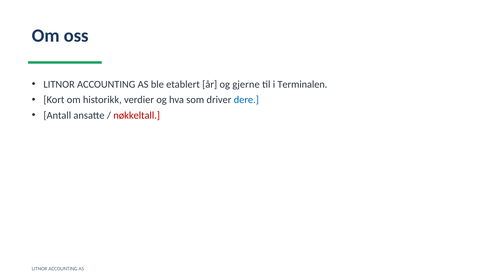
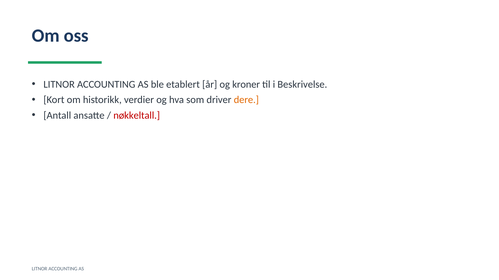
gjerne: gjerne -> kroner
Terminalen: Terminalen -> Beskrivelse
dere colour: blue -> orange
